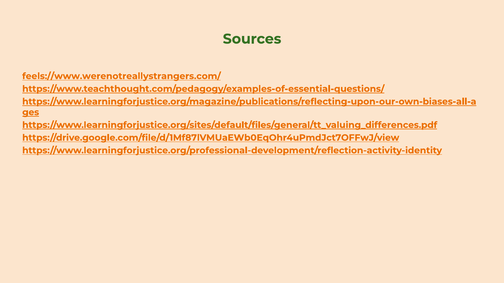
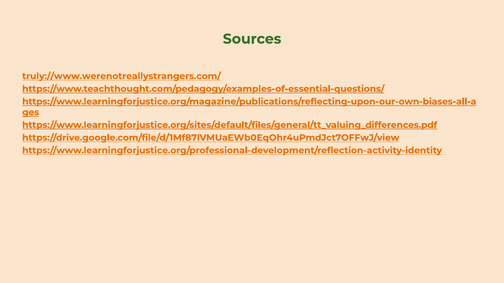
feels://www.werenotreallystrangers.com/: feels://www.werenotreallystrangers.com/ -> truly://www.werenotreallystrangers.com/
